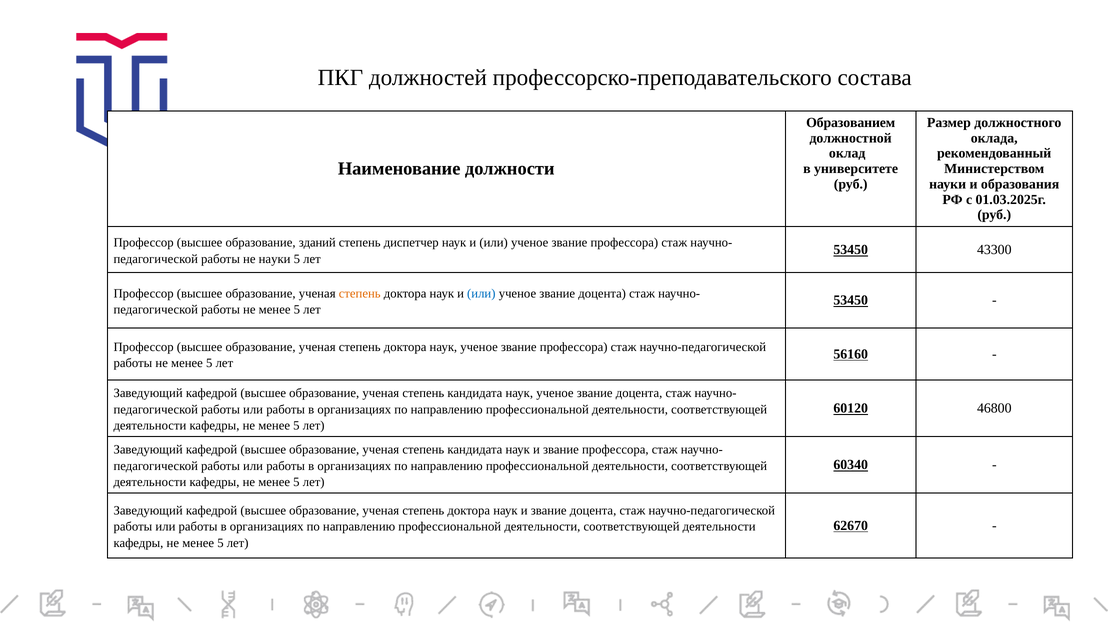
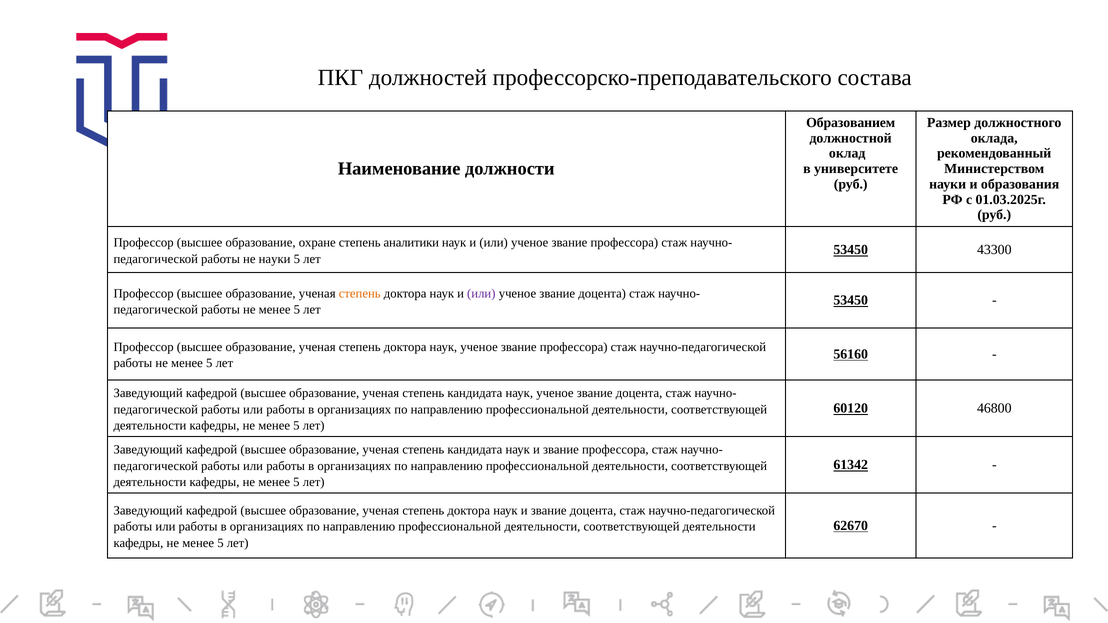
зданий: зданий -> охране
диспетчер: диспетчер -> аналитики
или at (481, 293) colour: blue -> purple
60340: 60340 -> 61342
